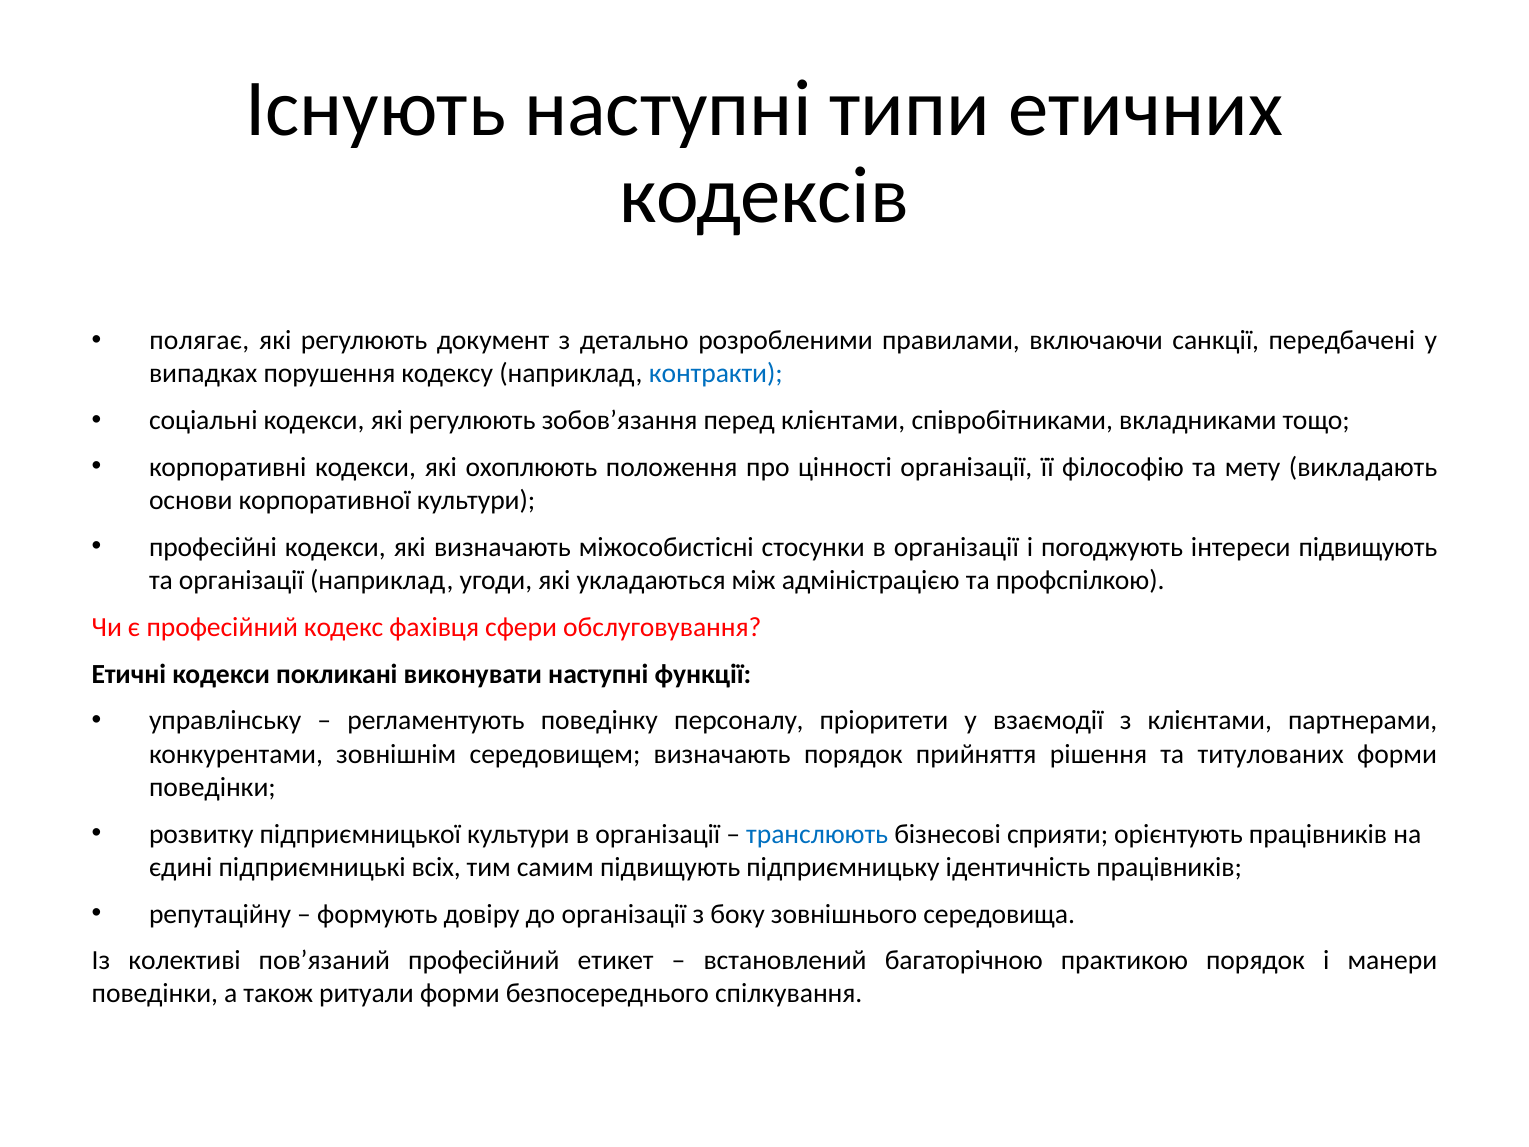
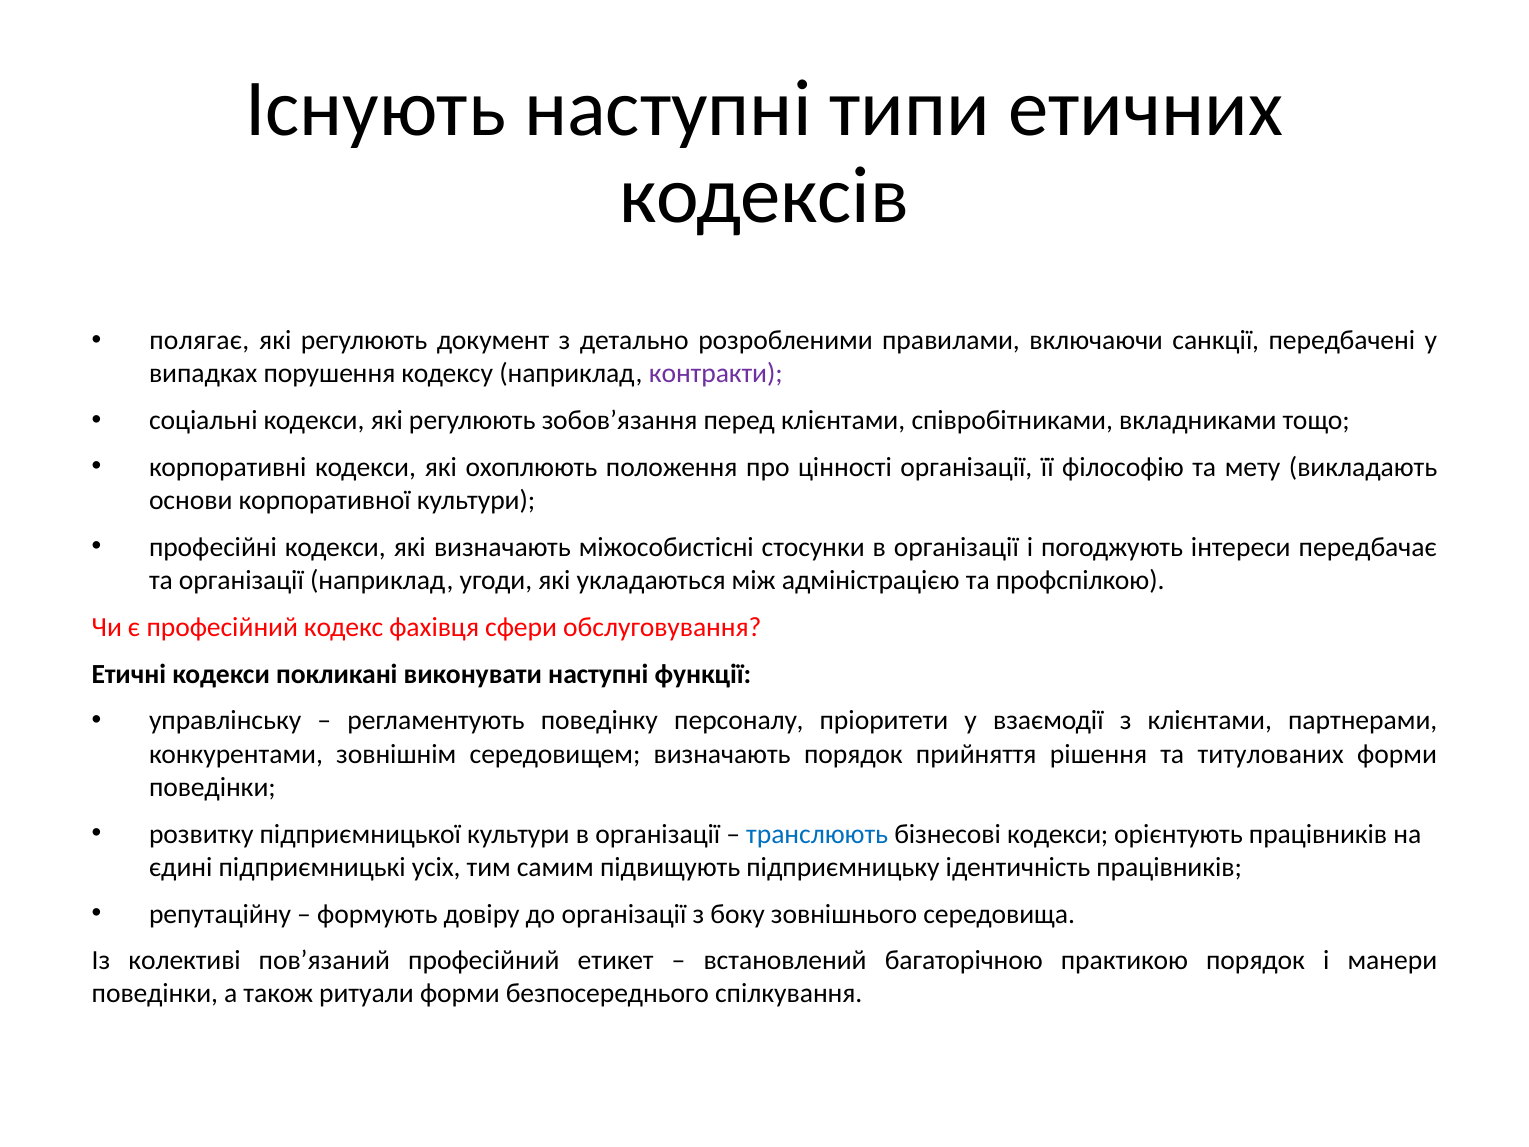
контракти colour: blue -> purple
інтереси підвищують: підвищують -> передбачає
бізнесові сприяти: сприяти -> кодекси
всіх: всіх -> усіх
